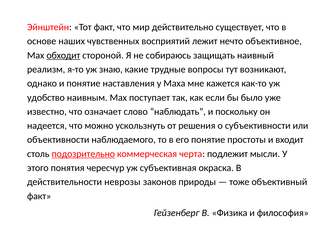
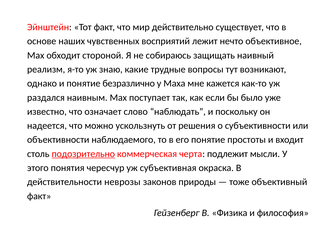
обходит underline: present -> none
наставления: наставления -> безразлично
удобство: удобство -> раздался
